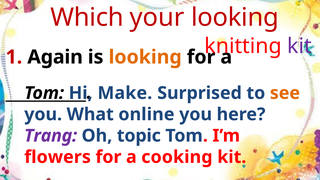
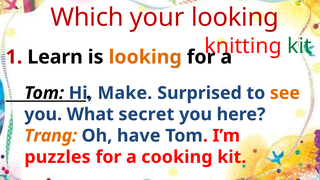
kit at (300, 46) colour: purple -> green
Again: Again -> Learn
online: online -> secret
Trang colour: purple -> orange
topic: topic -> have
flowers: flowers -> puzzles
